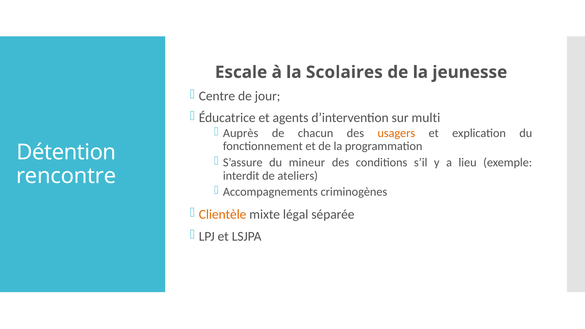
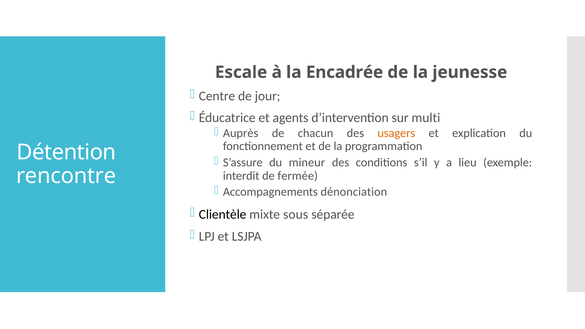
Scolaires: Scolaires -> Encadrée
ateliers: ateliers -> fermée
criminogènes: criminogènes -> dénonciation
Clientèle colour: orange -> black
légal: légal -> sous
